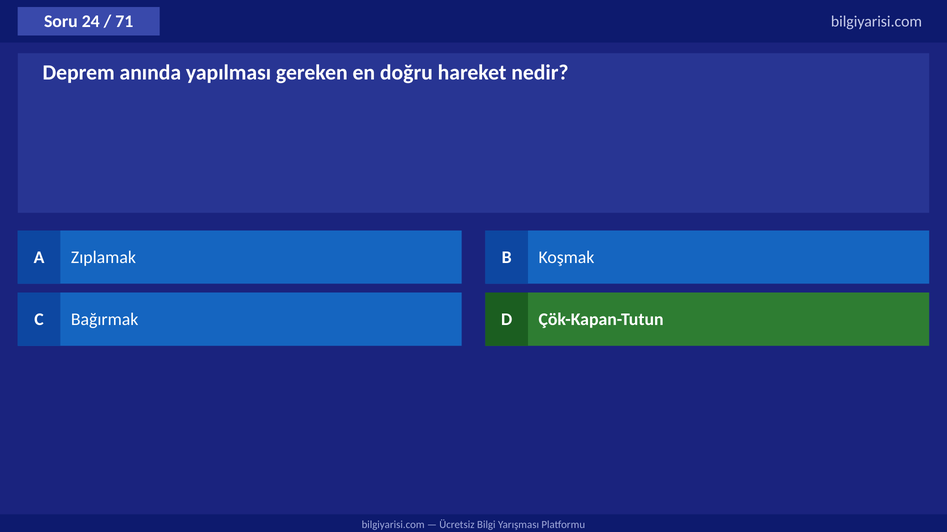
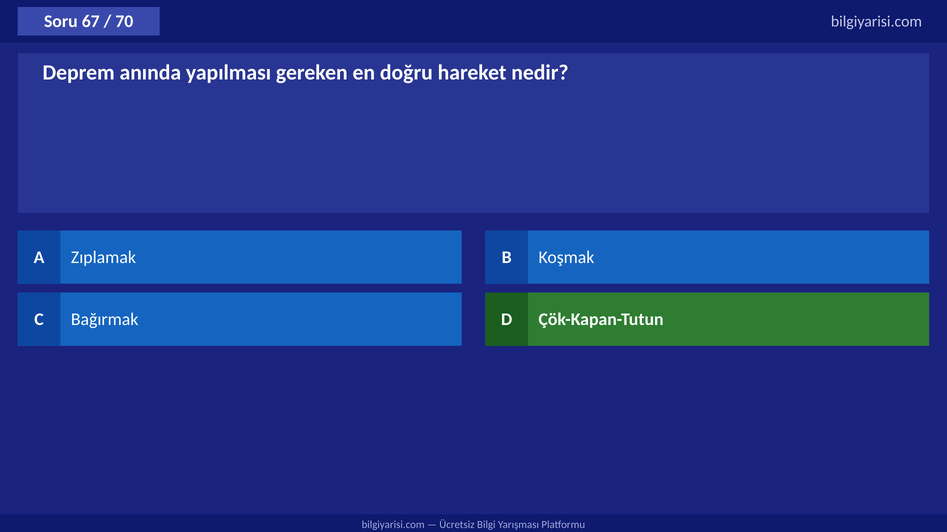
24: 24 -> 67
71: 71 -> 70
